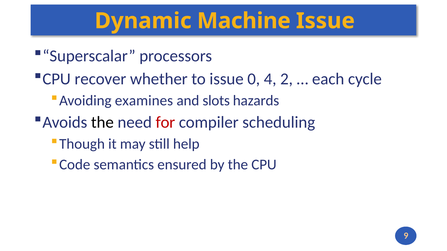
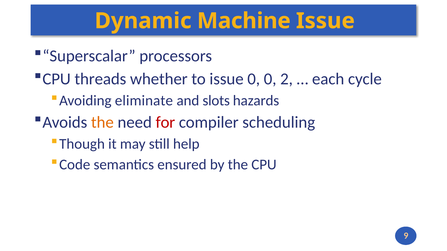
recover: recover -> threads
0 4: 4 -> 0
examines: examines -> eliminate
the at (102, 123) colour: black -> orange
